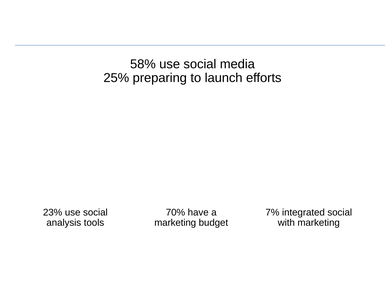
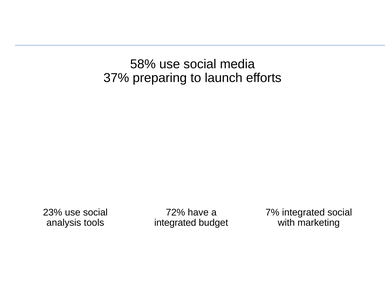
25%: 25% -> 37%
70%: 70% -> 72%
marketing at (175, 223): marketing -> integrated
